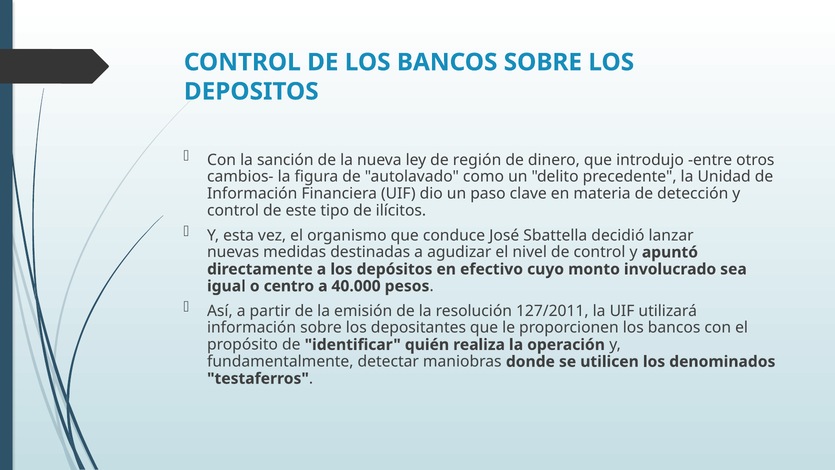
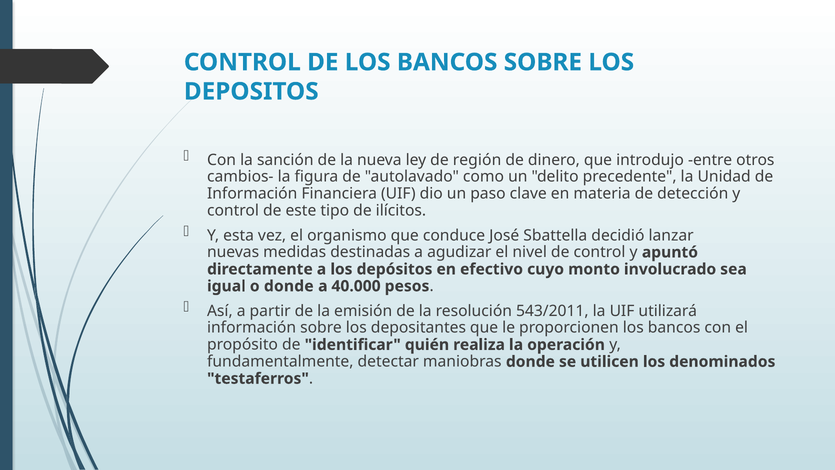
o centro: centro -> donde
127/2011: 127/2011 -> 543/2011
